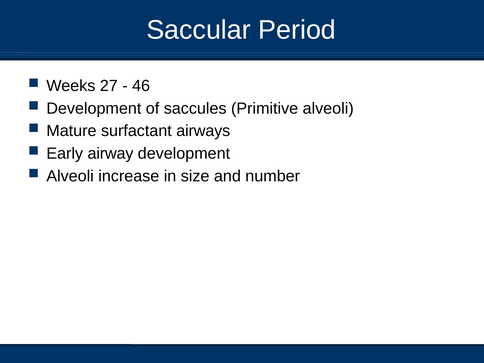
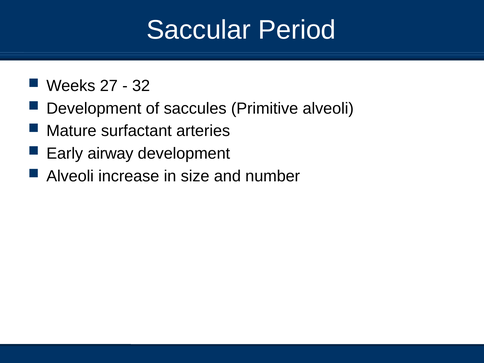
46: 46 -> 32
airways: airways -> arteries
